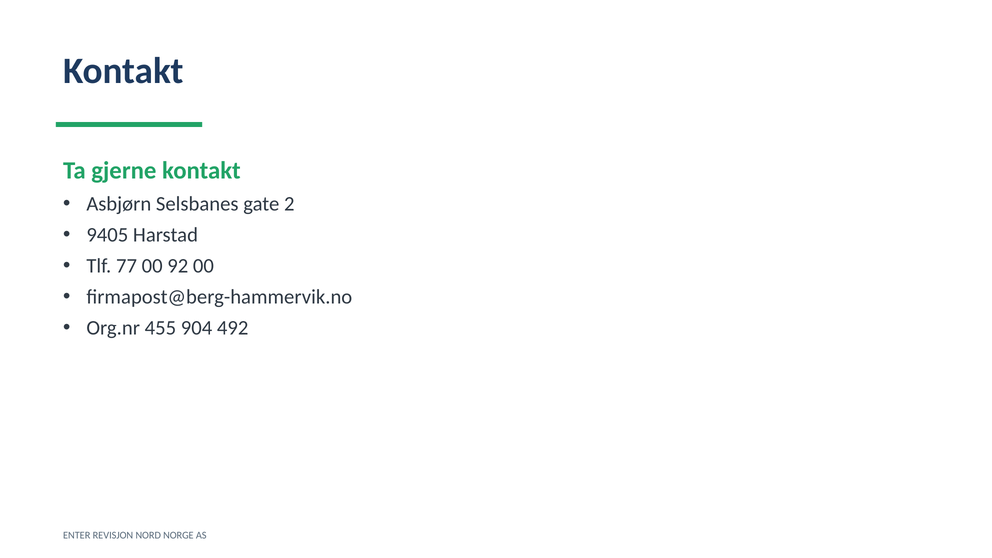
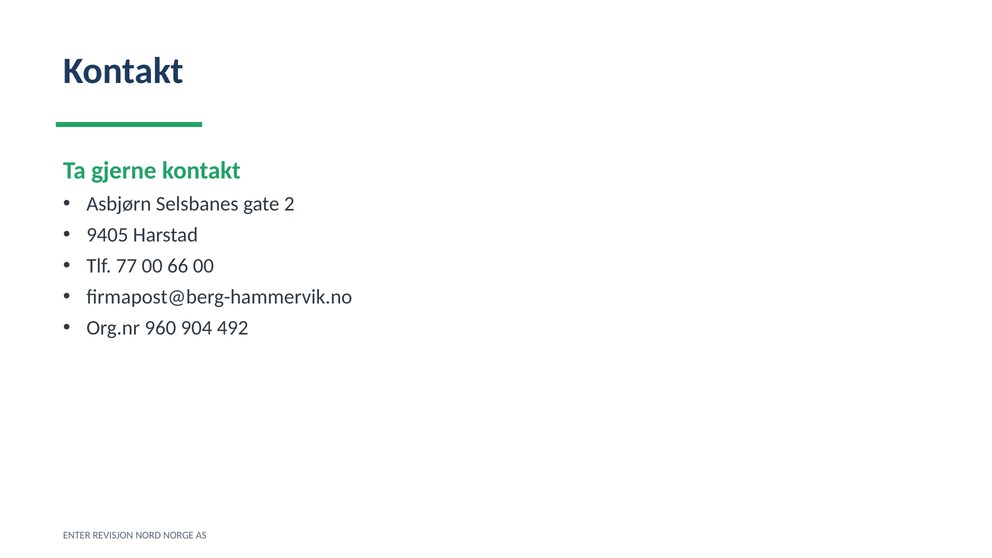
92: 92 -> 66
455: 455 -> 960
